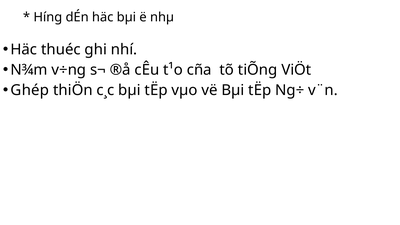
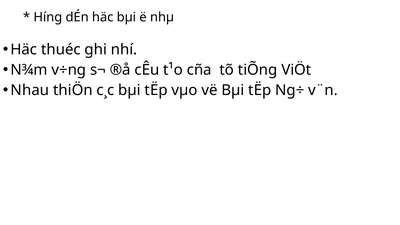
Ghép: Ghép -> Nhau
